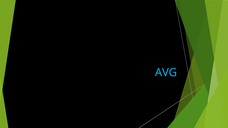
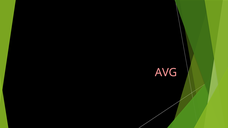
AVG colour: light blue -> pink
